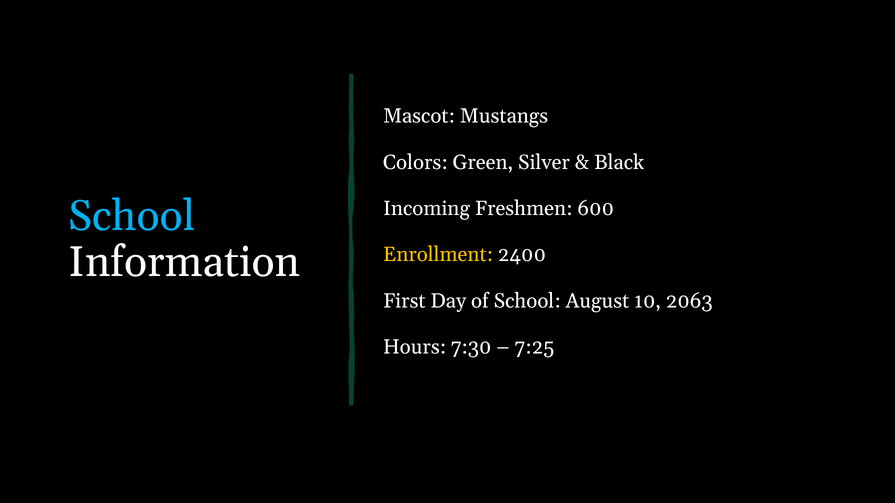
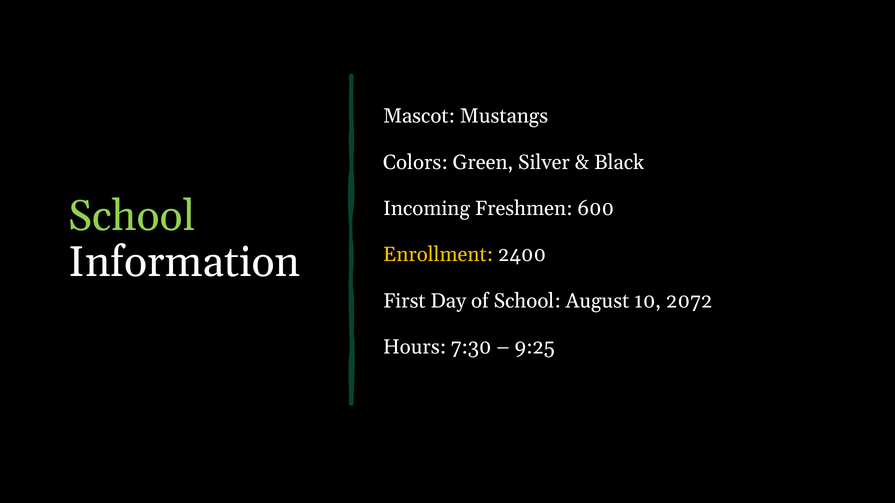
School at (132, 216) colour: light blue -> light green
2063: 2063 -> 2072
7:25: 7:25 -> 9:25
